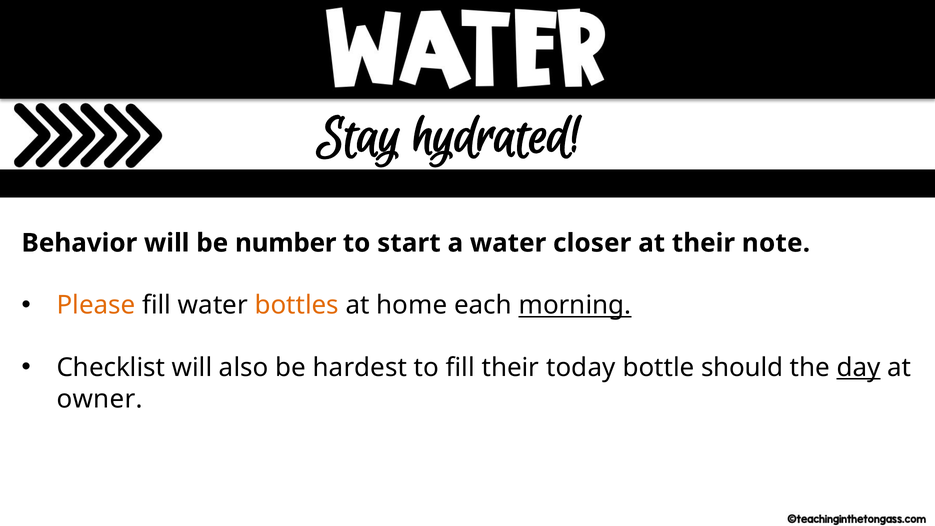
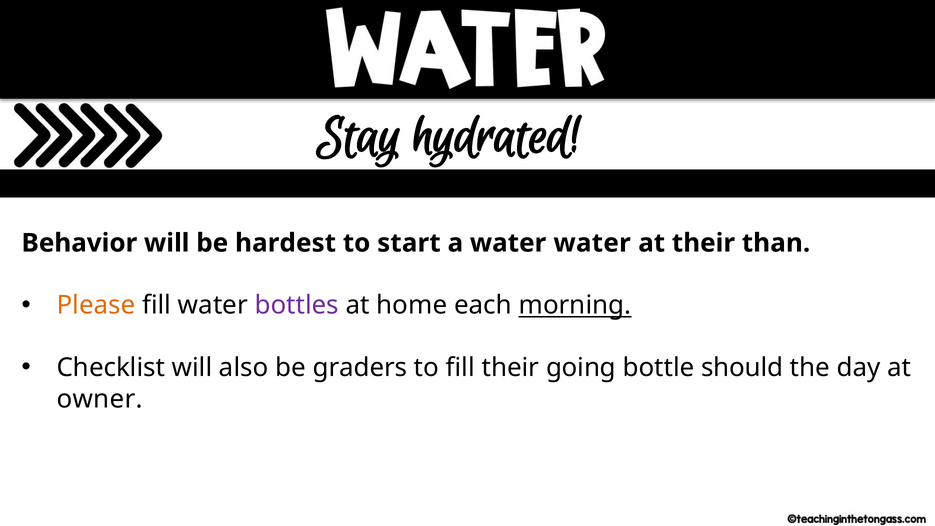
number: number -> hardest
water closer: closer -> water
note: note -> than
bottles colour: orange -> purple
hardest: hardest -> graders
today: today -> going
day underline: present -> none
